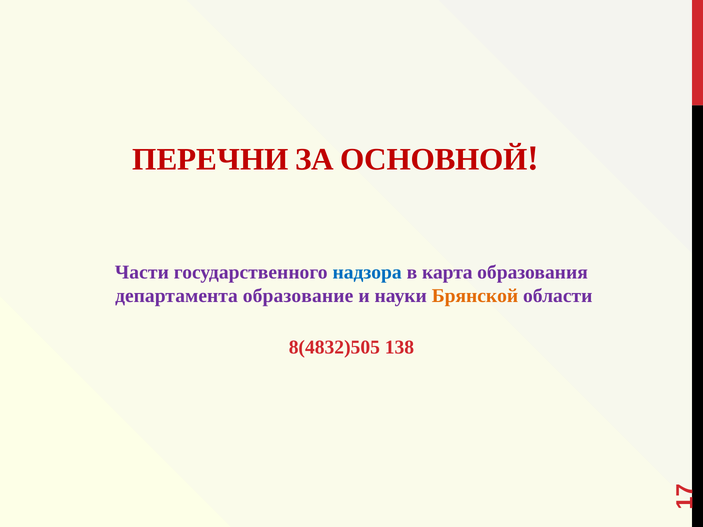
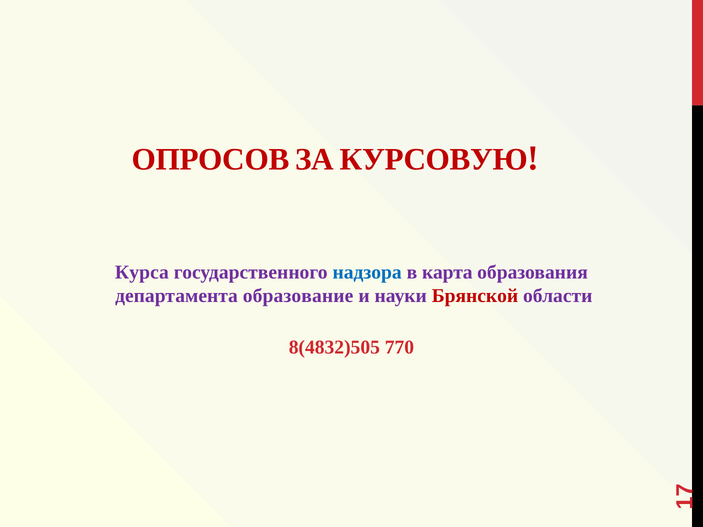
ПЕРЕЧНИ: ПЕРЕЧНИ -> ОПРОСОВ
ОСНОВНОЙ: ОСНОВНОЙ -> КУРСОВУЮ
Части: Части -> Курса
Брянской colour: orange -> red
138: 138 -> 770
